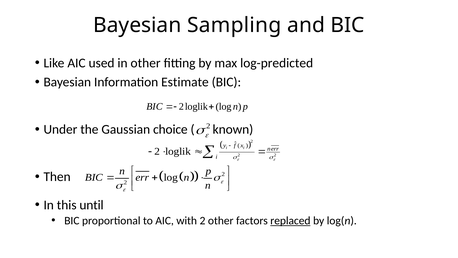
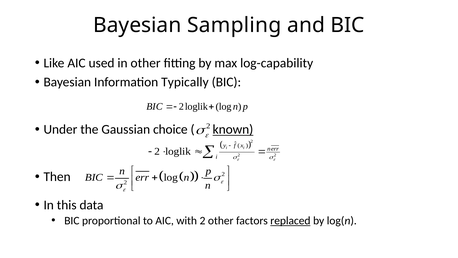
log-predicted: log-predicted -> log-capability
Estimate: Estimate -> Typically
known underline: none -> present
until: until -> data
